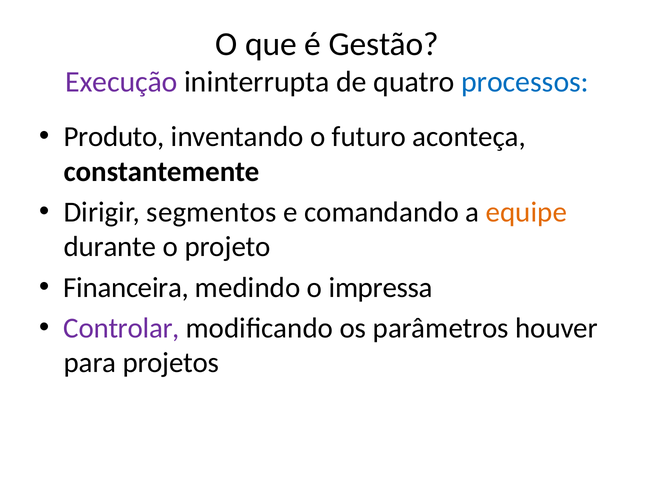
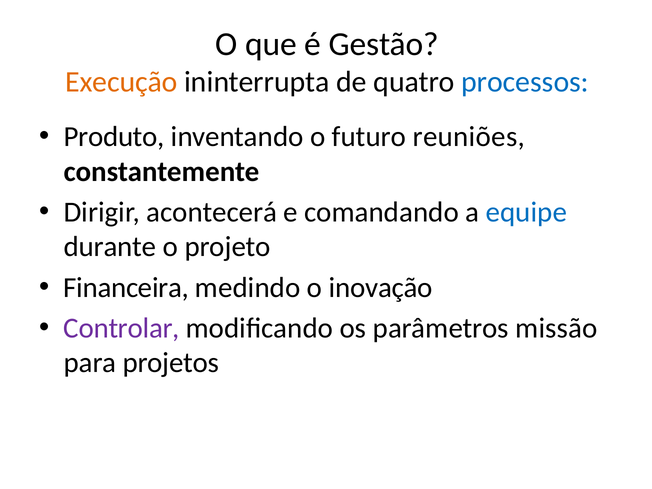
Execução colour: purple -> orange
aconteça: aconteça -> reuniões
segmentos: segmentos -> acontecerá
equipe colour: orange -> blue
impressa: impressa -> inovação
houver: houver -> missão
